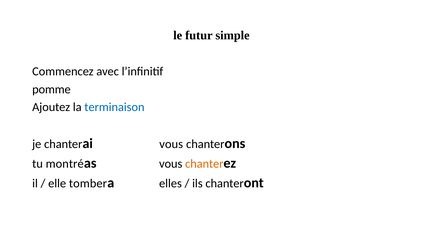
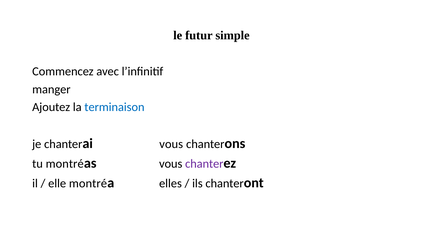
pomme: pomme -> manger
chanter at (204, 164) colour: orange -> purple
elle tomber: tomber -> montré
